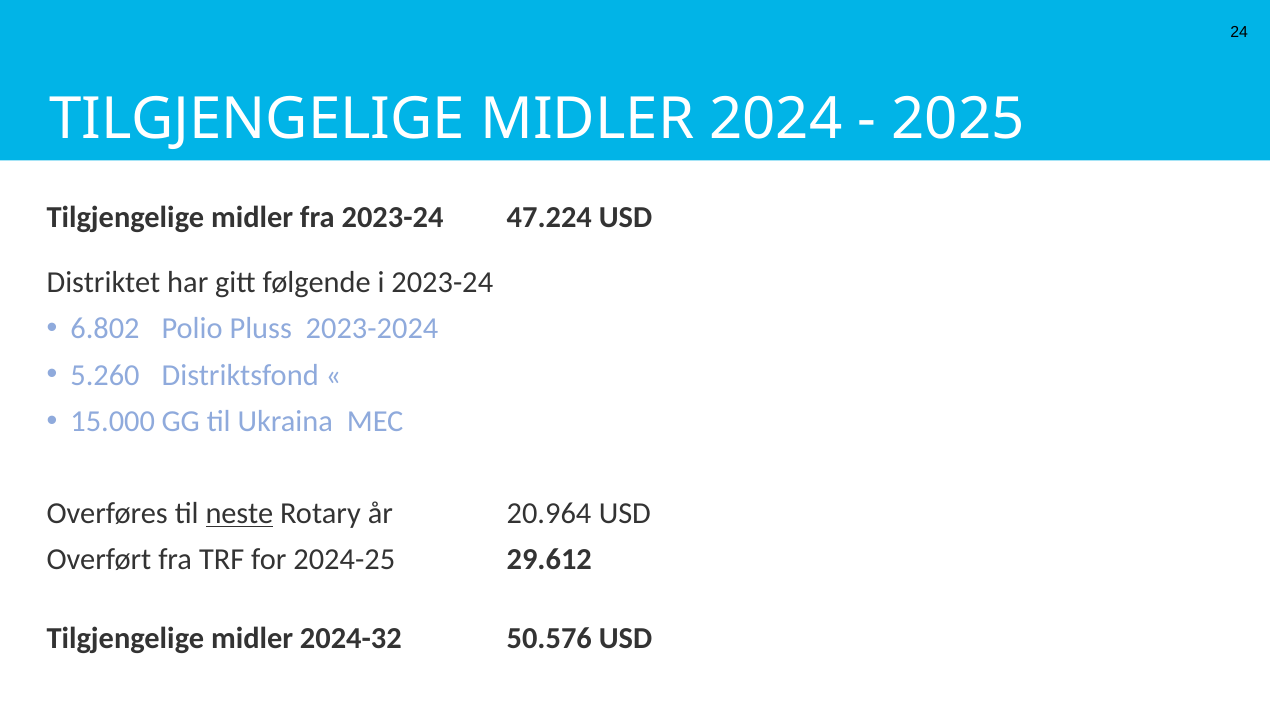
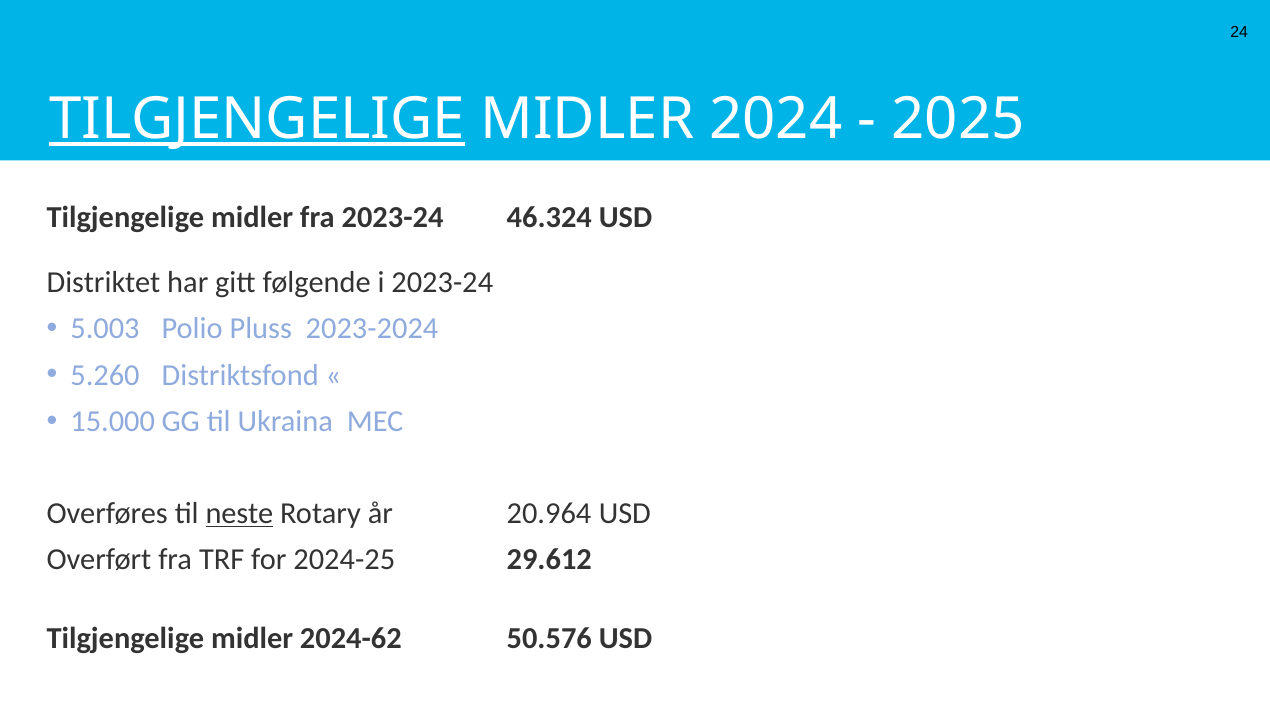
TILGJENGELIGE at (257, 119) underline: none -> present
47.224: 47.224 -> 46.324
6.802: 6.802 -> 5.003
2024-32: 2024-32 -> 2024-62
